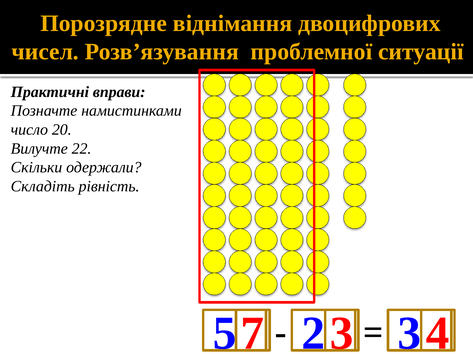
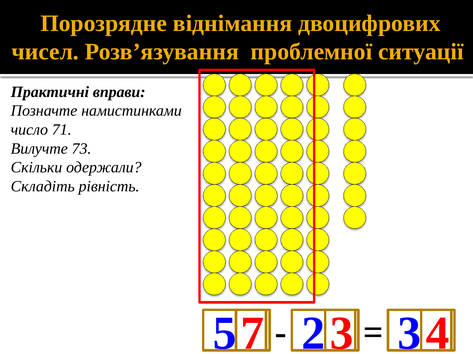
число 20: 20 -> 71
22: 22 -> 73
